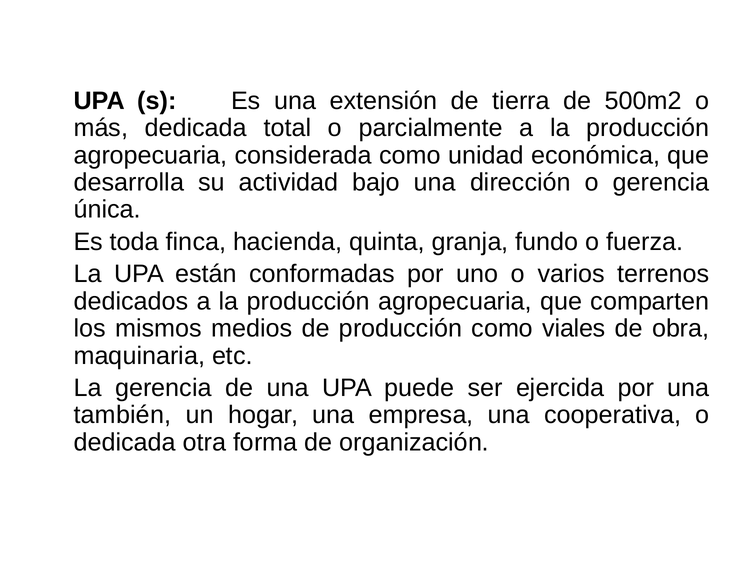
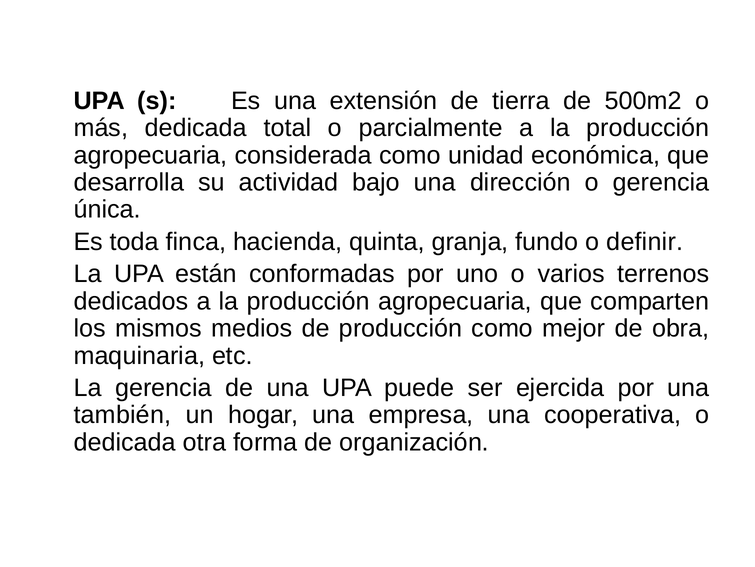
fuerza: fuerza -> definir
viales: viales -> mejor
